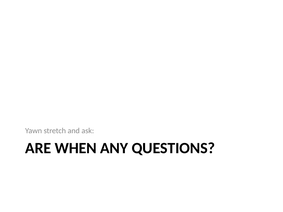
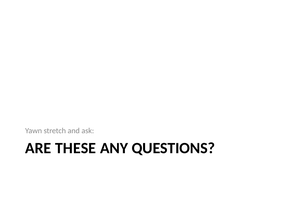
WHEN: WHEN -> THESE
